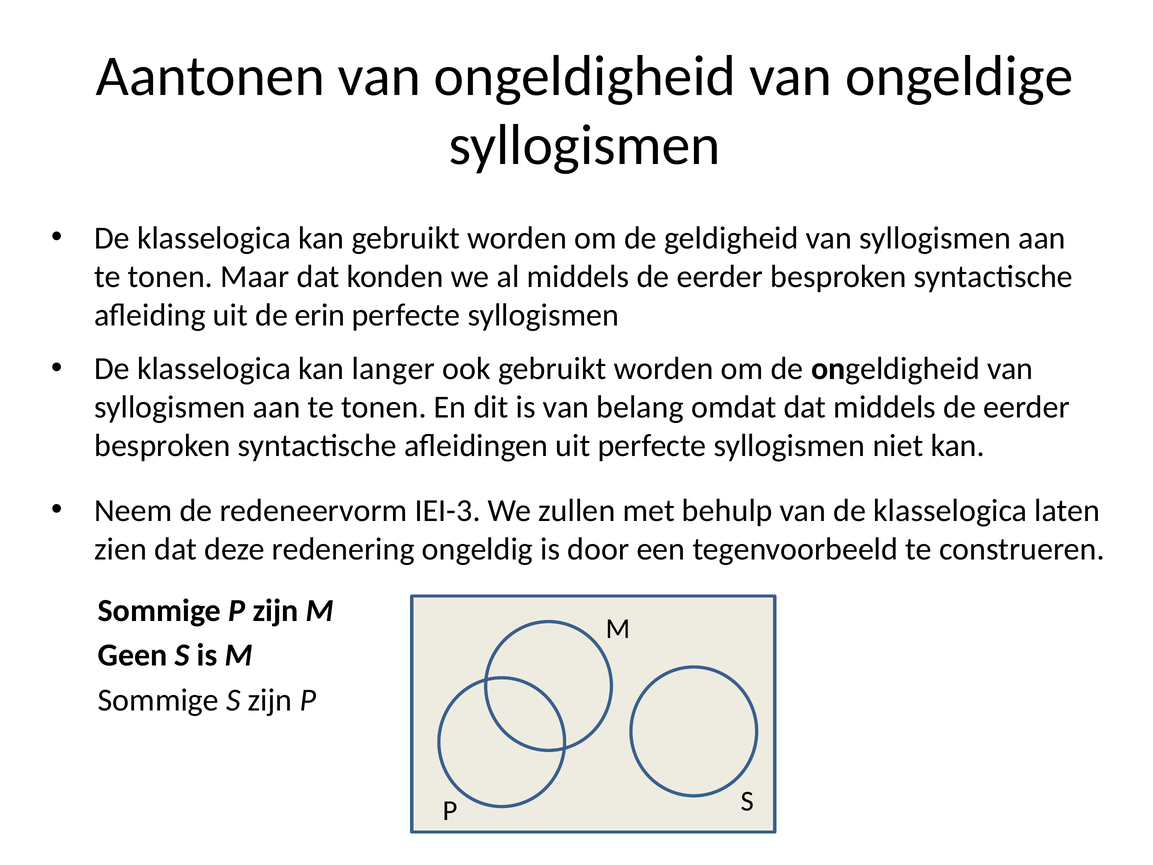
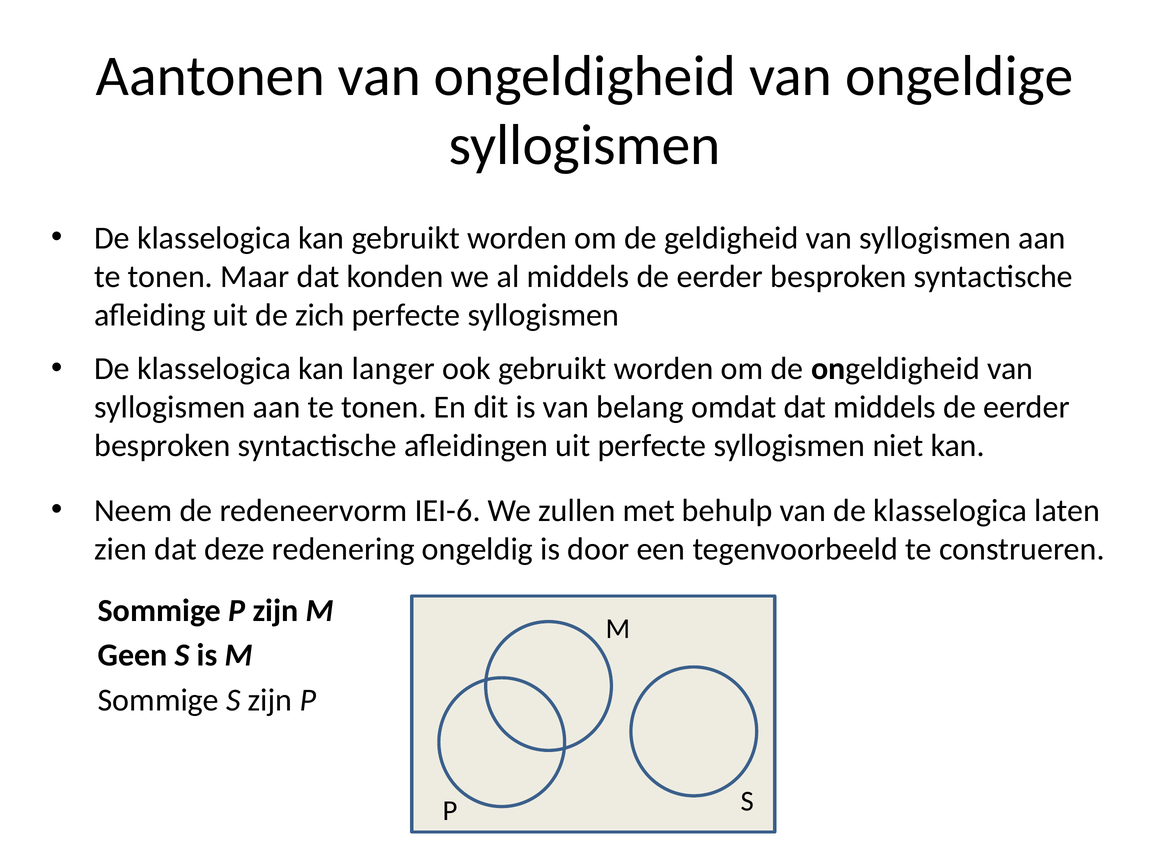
erin: erin -> zich
IEI-3: IEI-3 -> IEI-6
